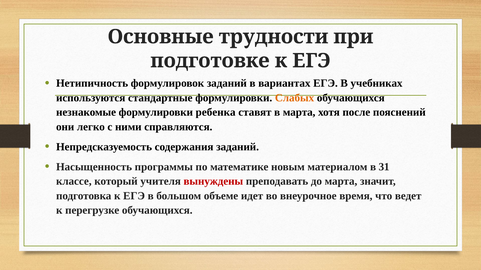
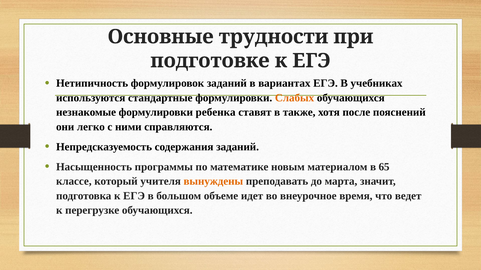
в марта: марта -> также
31: 31 -> 65
вынуждены colour: red -> orange
